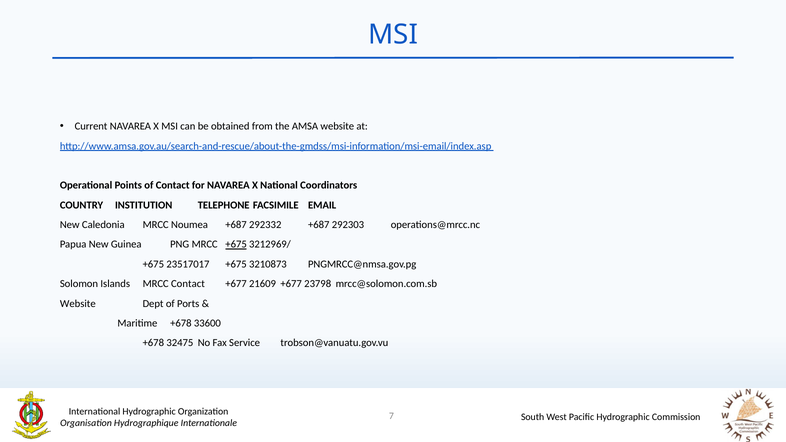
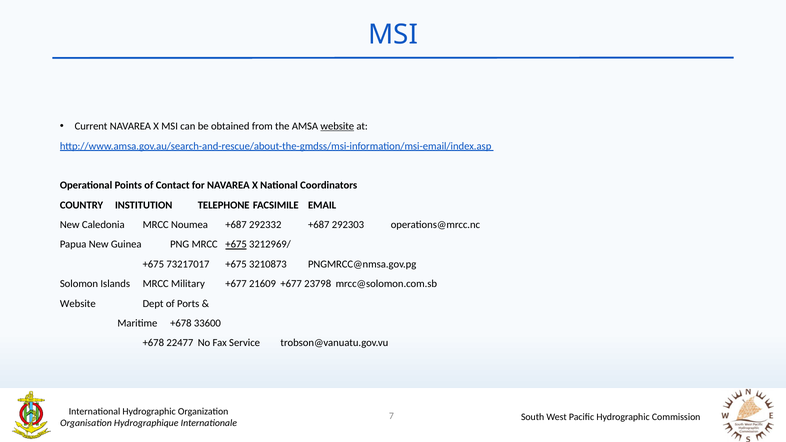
website at (337, 126) underline: none -> present
23517017: 23517017 -> 73217017
MRCC Contact: Contact -> Military
32475: 32475 -> 22477
